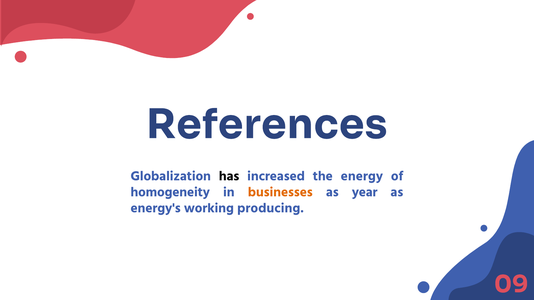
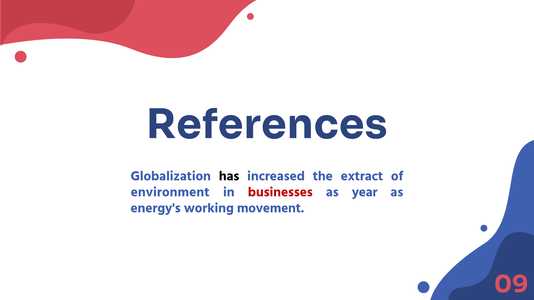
energy: energy -> extract
homogeneity: homogeneity -> environment
businesses colour: orange -> red
producing: producing -> movement
